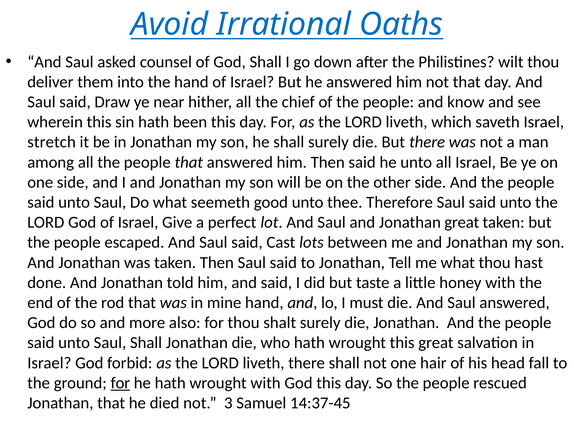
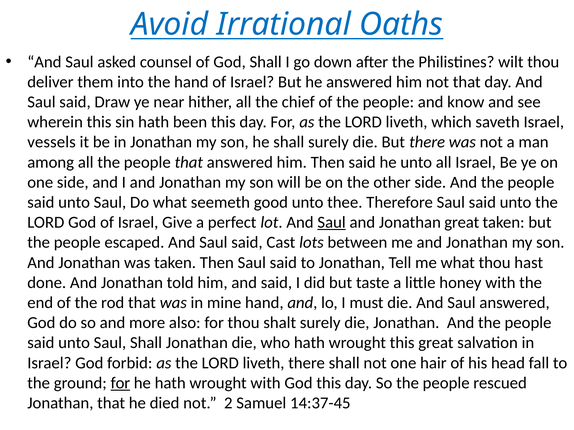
stretch: stretch -> vessels
Saul at (332, 223) underline: none -> present
3: 3 -> 2
